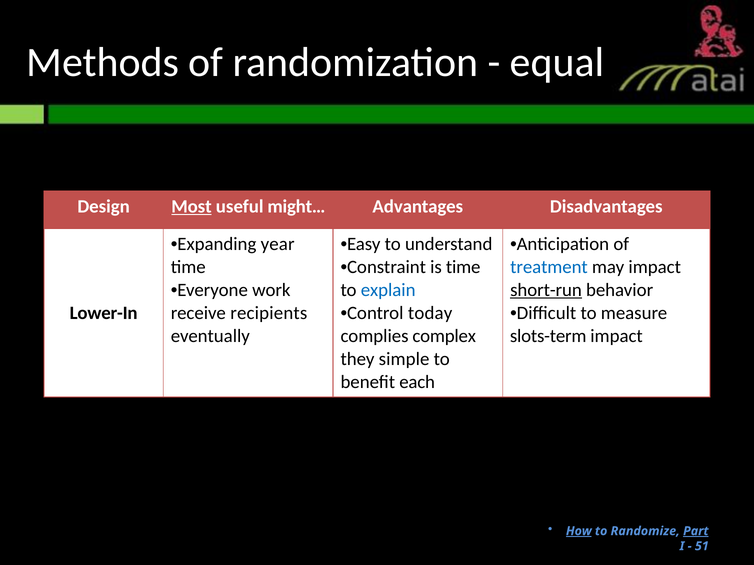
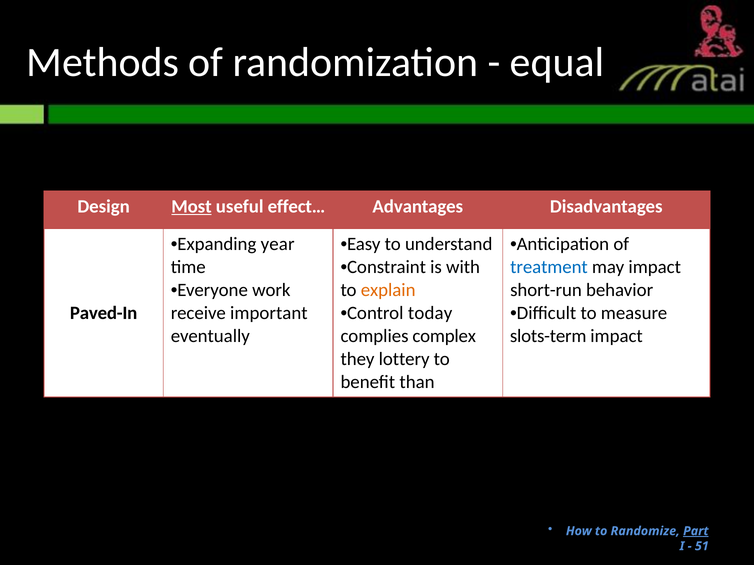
might…: might… -> effect…
is time: time -> with
explain colour: blue -> orange
short-run underline: present -> none
Lower-In: Lower-In -> Paved-In
recipients: recipients -> important
simple: simple -> lottery
each: each -> than
How underline: present -> none
